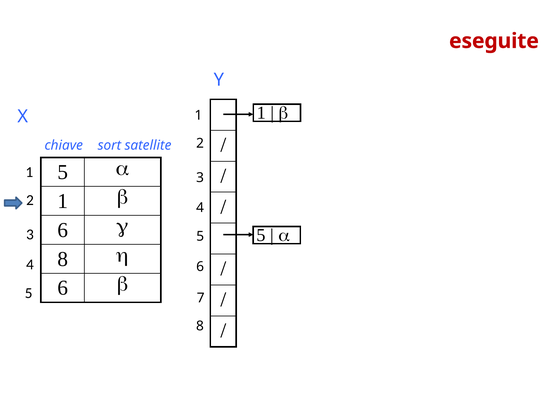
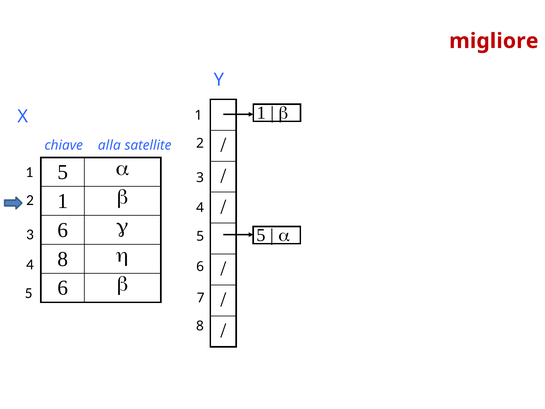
eseguite: eseguite -> migliore
sort: sort -> alla
